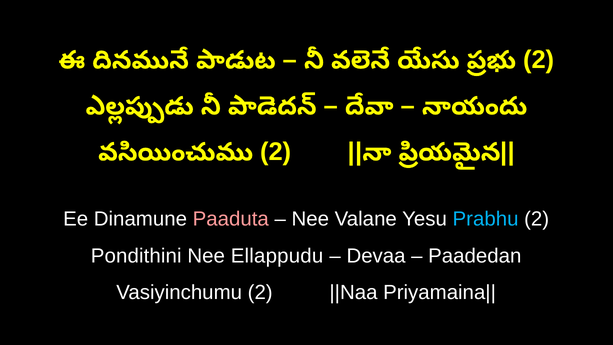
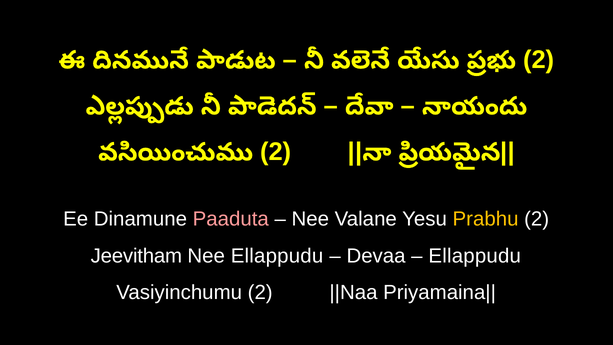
Prabhu colour: light blue -> yellow
Pondithini: Pondithini -> Jeevitham
Paadedan at (475, 256): Paadedan -> Ellappudu
